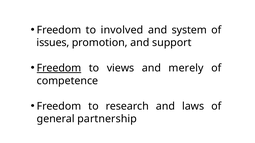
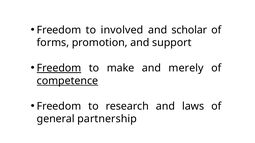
system: system -> scholar
issues: issues -> forms
views: views -> make
competence underline: none -> present
